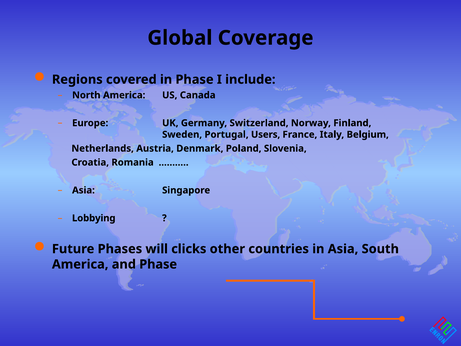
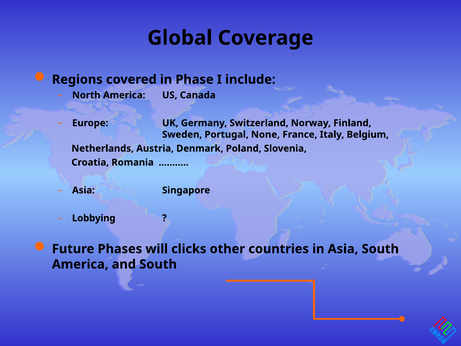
Users: Users -> None
and Phase: Phase -> South
